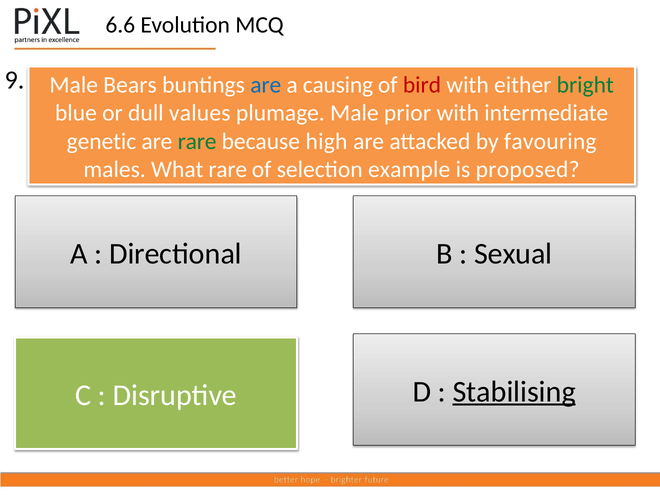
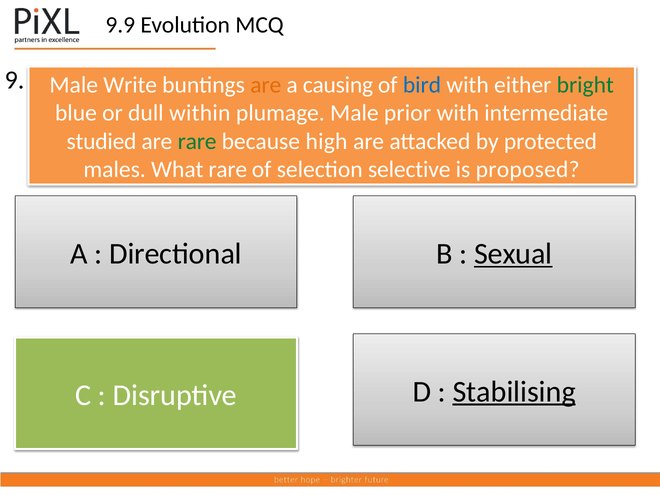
6.6: 6.6 -> 9.9
Bears: Bears -> Write
are at (266, 85) colour: blue -> orange
bird colour: red -> blue
values: values -> within
genetic: genetic -> studied
favouring: favouring -> protected
example: example -> selective
Sexual underline: none -> present
